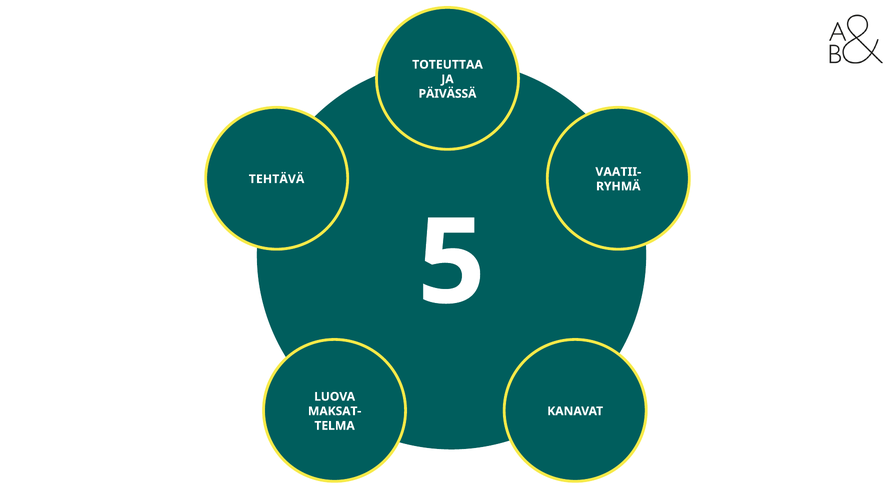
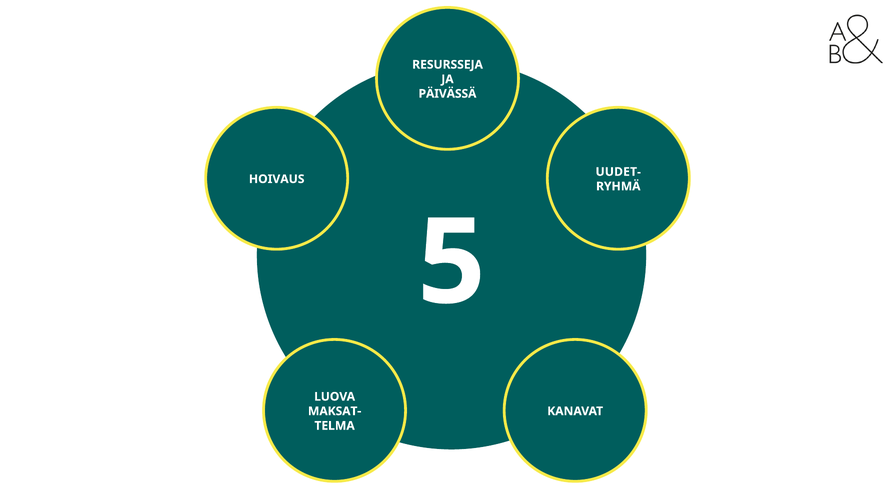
TOTEUTTAA: TOTEUTTAA -> RESURSSEJA
VAATII-: VAATII- -> UUDET-
TEHTÄVÄ: TEHTÄVÄ -> HOIVAUS
